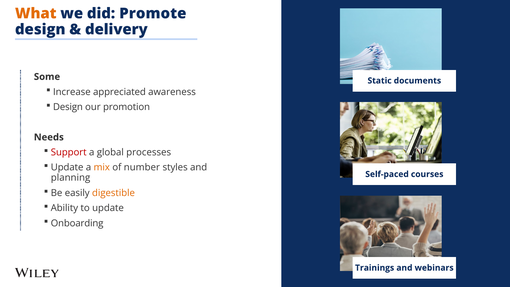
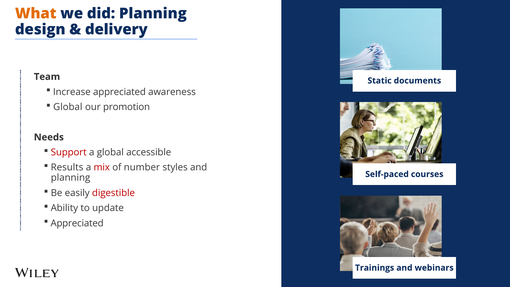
did Promote: Promote -> Planning
Some: Some -> Team
Design at (68, 107): Design -> Global
processes: processes -> accessible
Update at (67, 167): Update -> Results
mix colour: orange -> red
digestible colour: orange -> red
Onboarding at (77, 223): Onboarding -> Appreciated
